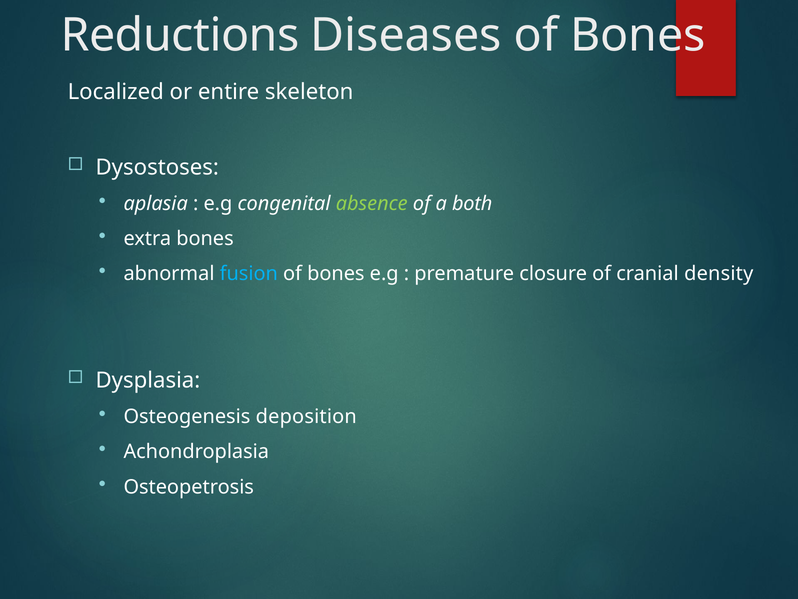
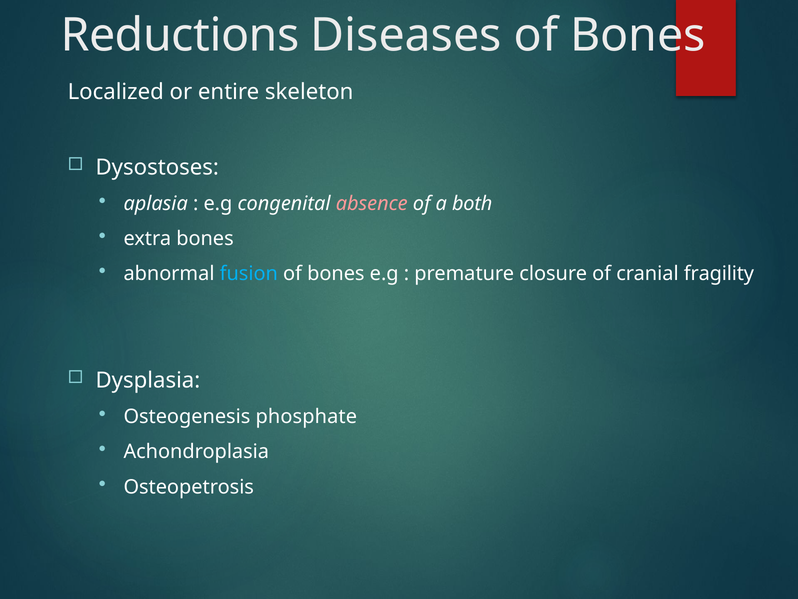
absence colour: light green -> pink
density: density -> fragility
deposition: deposition -> phosphate
